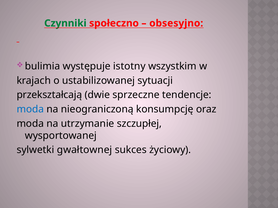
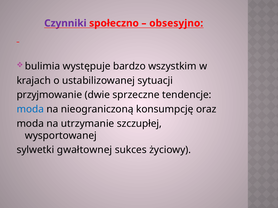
Czynniki colour: green -> purple
istotny: istotny -> bardzo
przekształcają: przekształcają -> przyjmowanie
